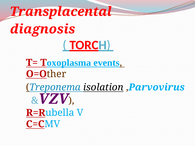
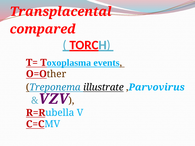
diagnosis: diagnosis -> compared
isolation: isolation -> illustrate
